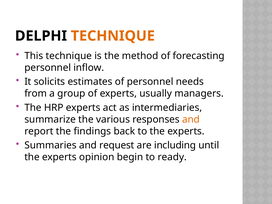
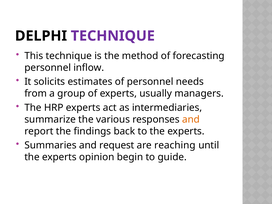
TECHNIQUE at (113, 36) colour: orange -> purple
including: including -> reaching
ready: ready -> guide
